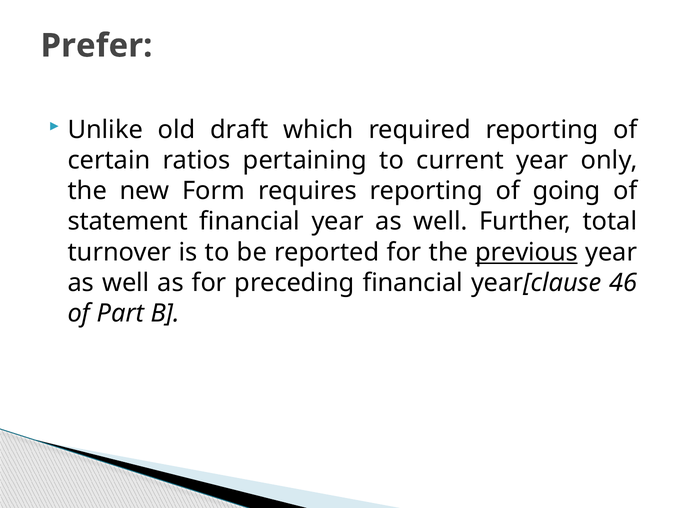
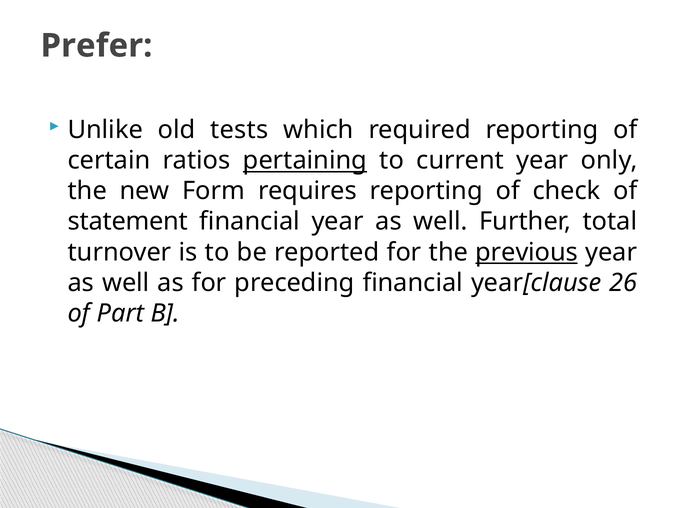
draft: draft -> tests
pertaining underline: none -> present
going: going -> check
46: 46 -> 26
